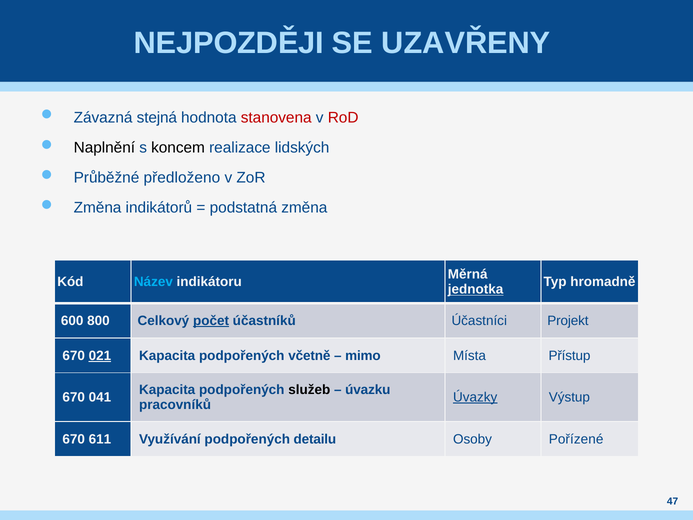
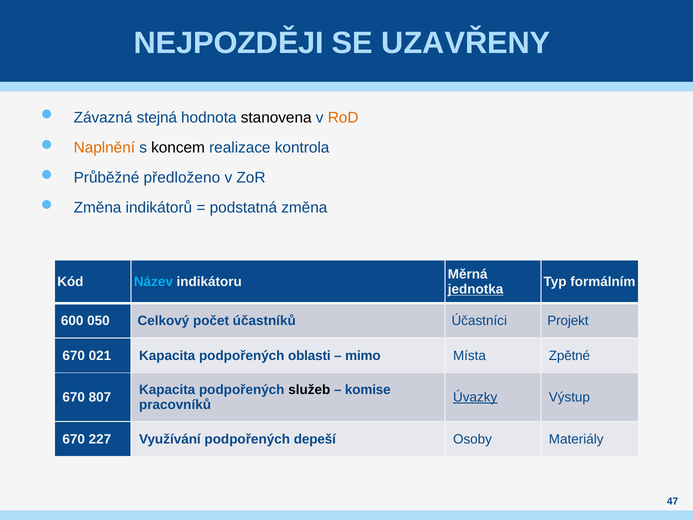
stanovena colour: red -> black
RoD colour: red -> orange
Naplnění colour: black -> orange
lidských: lidských -> kontrola
hromadně: hromadně -> formálním
800: 800 -> 050
počet underline: present -> none
021 underline: present -> none
včetně: včetně -> oblasti
Přístup: Přístup -> Zpětné
úvazku: úvazku -> komise
041: 041 -> 807
611: 611 -> 227
detailu: detailu -> depeší
Pořízené: Pořízené -> Materiály
